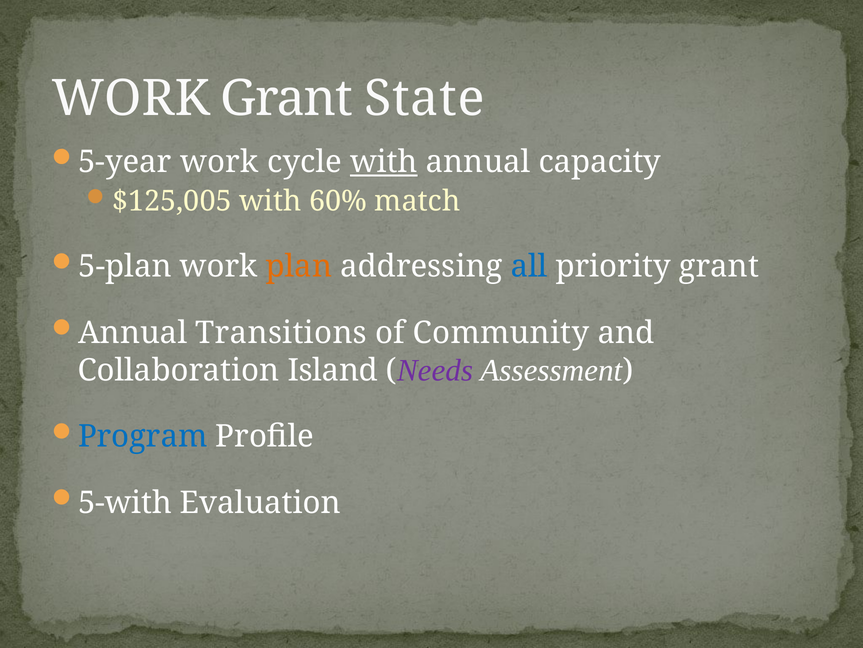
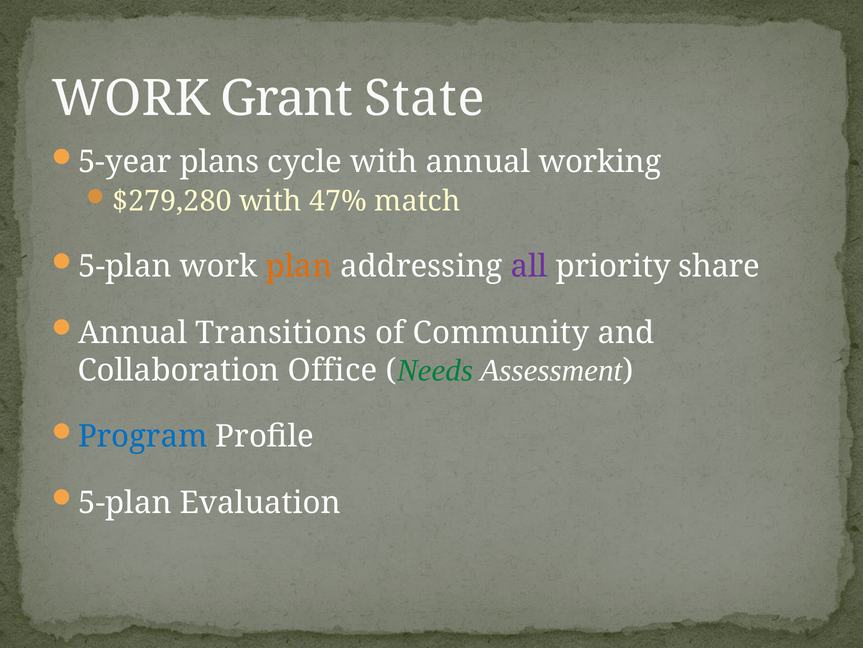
5-year work: work -> plans
with at (384, 162) underline: present -> none
capacity: capacity -> working
$125,005: $125,005 -> $279,280
60%: 60% -> 47%
all colour: blue -> purple
priority grant: grant -> share
Island: Island -> Office
Needs colour: purple -> green
5-with at (125, 502): 5-with -> 5-plan
